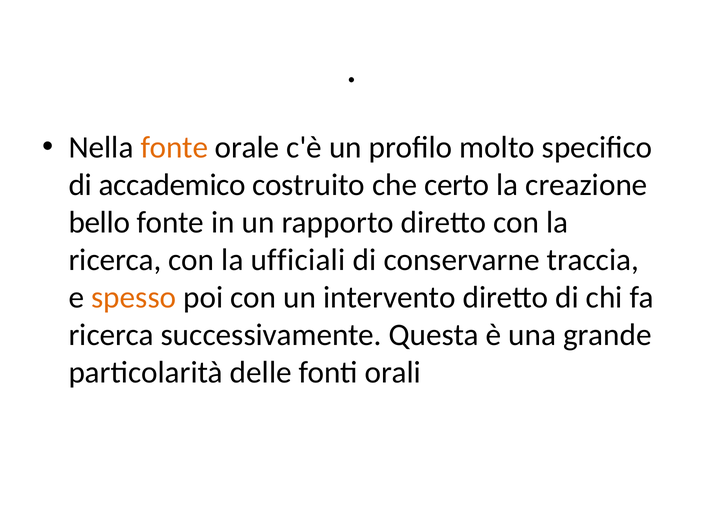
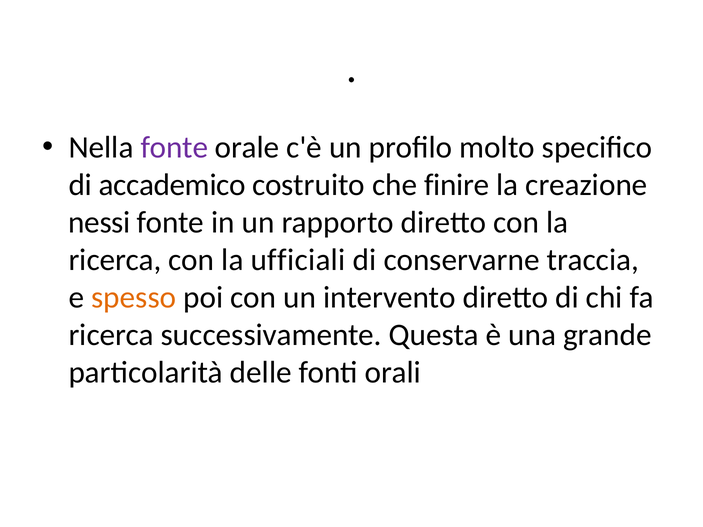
fonte at (174, 147) colour: orange -> purple
certo: certo -> finire
bello: bello -> nessi
